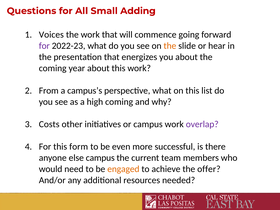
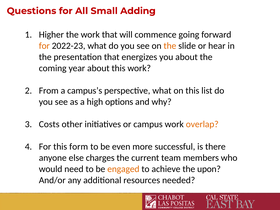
Voices: Voices -> Higher
for at (44, 46) colour: purple -> orange
high coming: coming -> options
overlap colour: purple -> orange
else campus: campus -> charges
offer: offer -> upon
